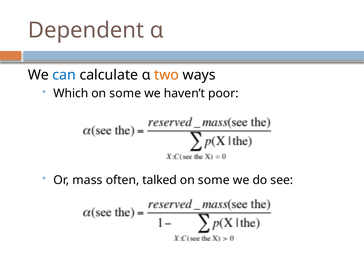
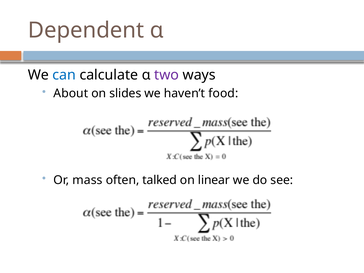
two colour: orange -> purple
Which: Which -> About
some at (125, 93): some -> slides
poor: poor -> food
some at (214, 180): some -> linear
